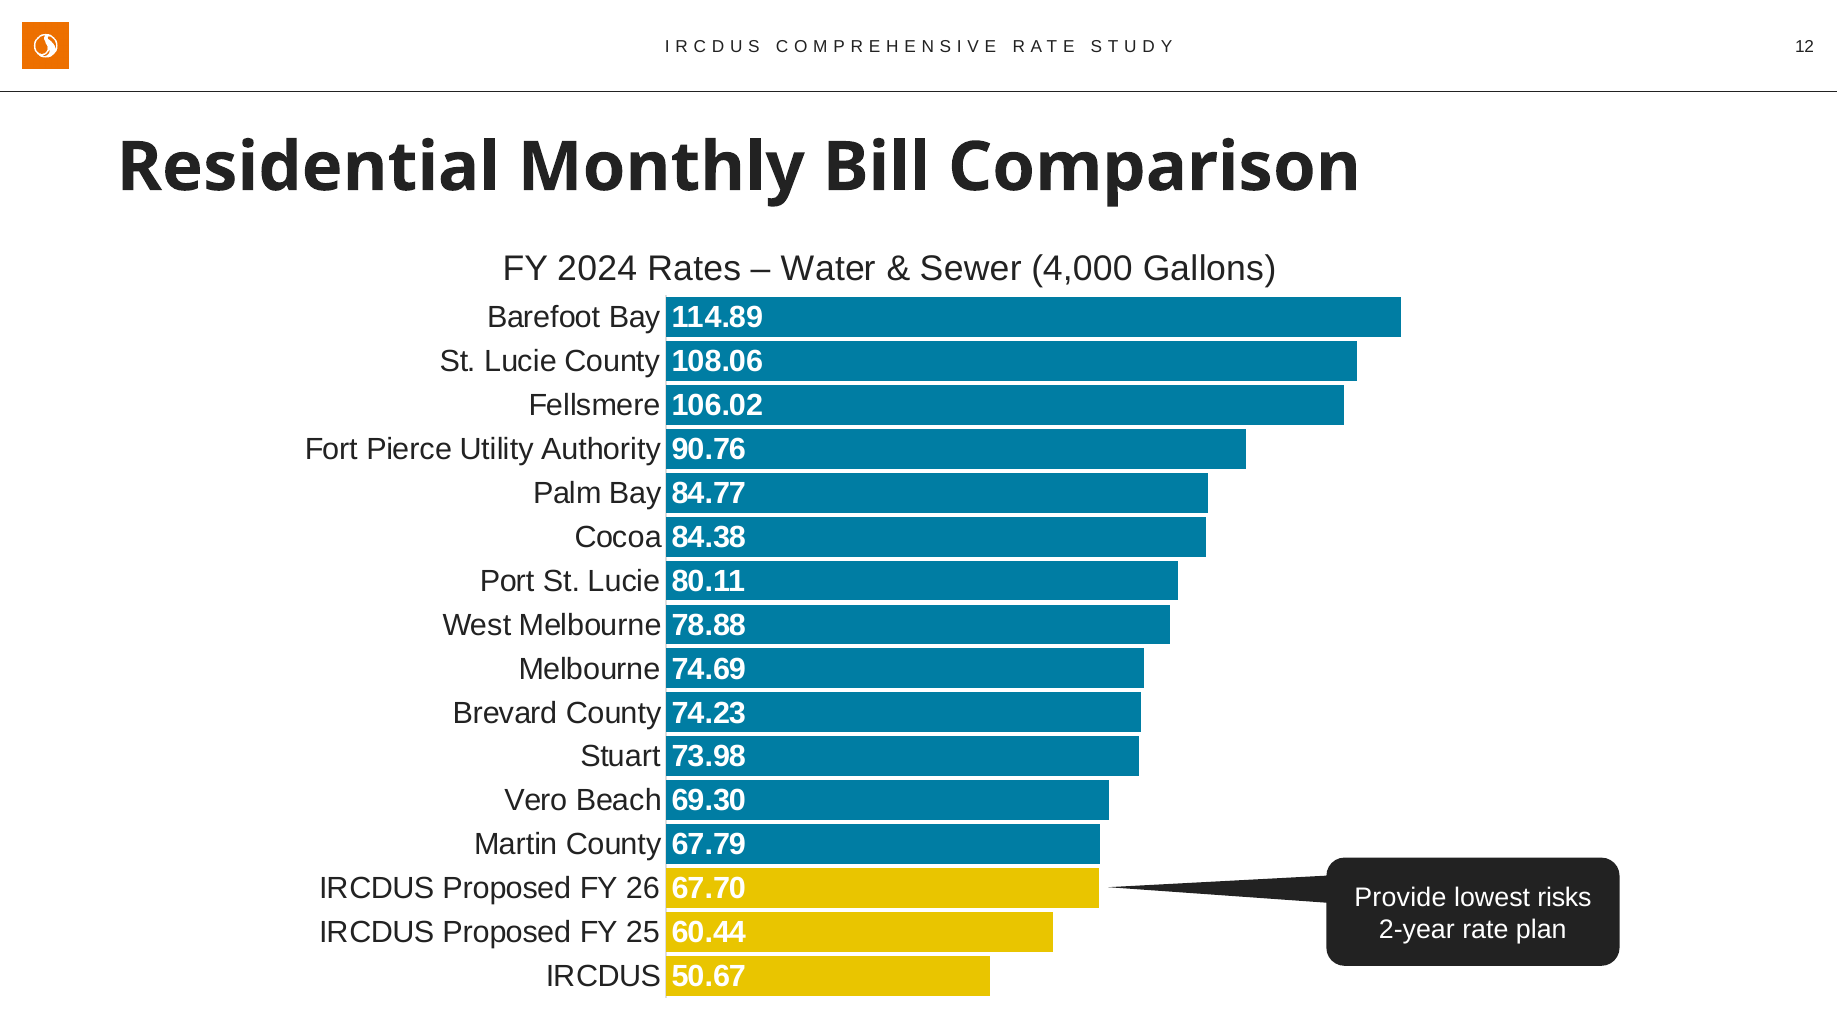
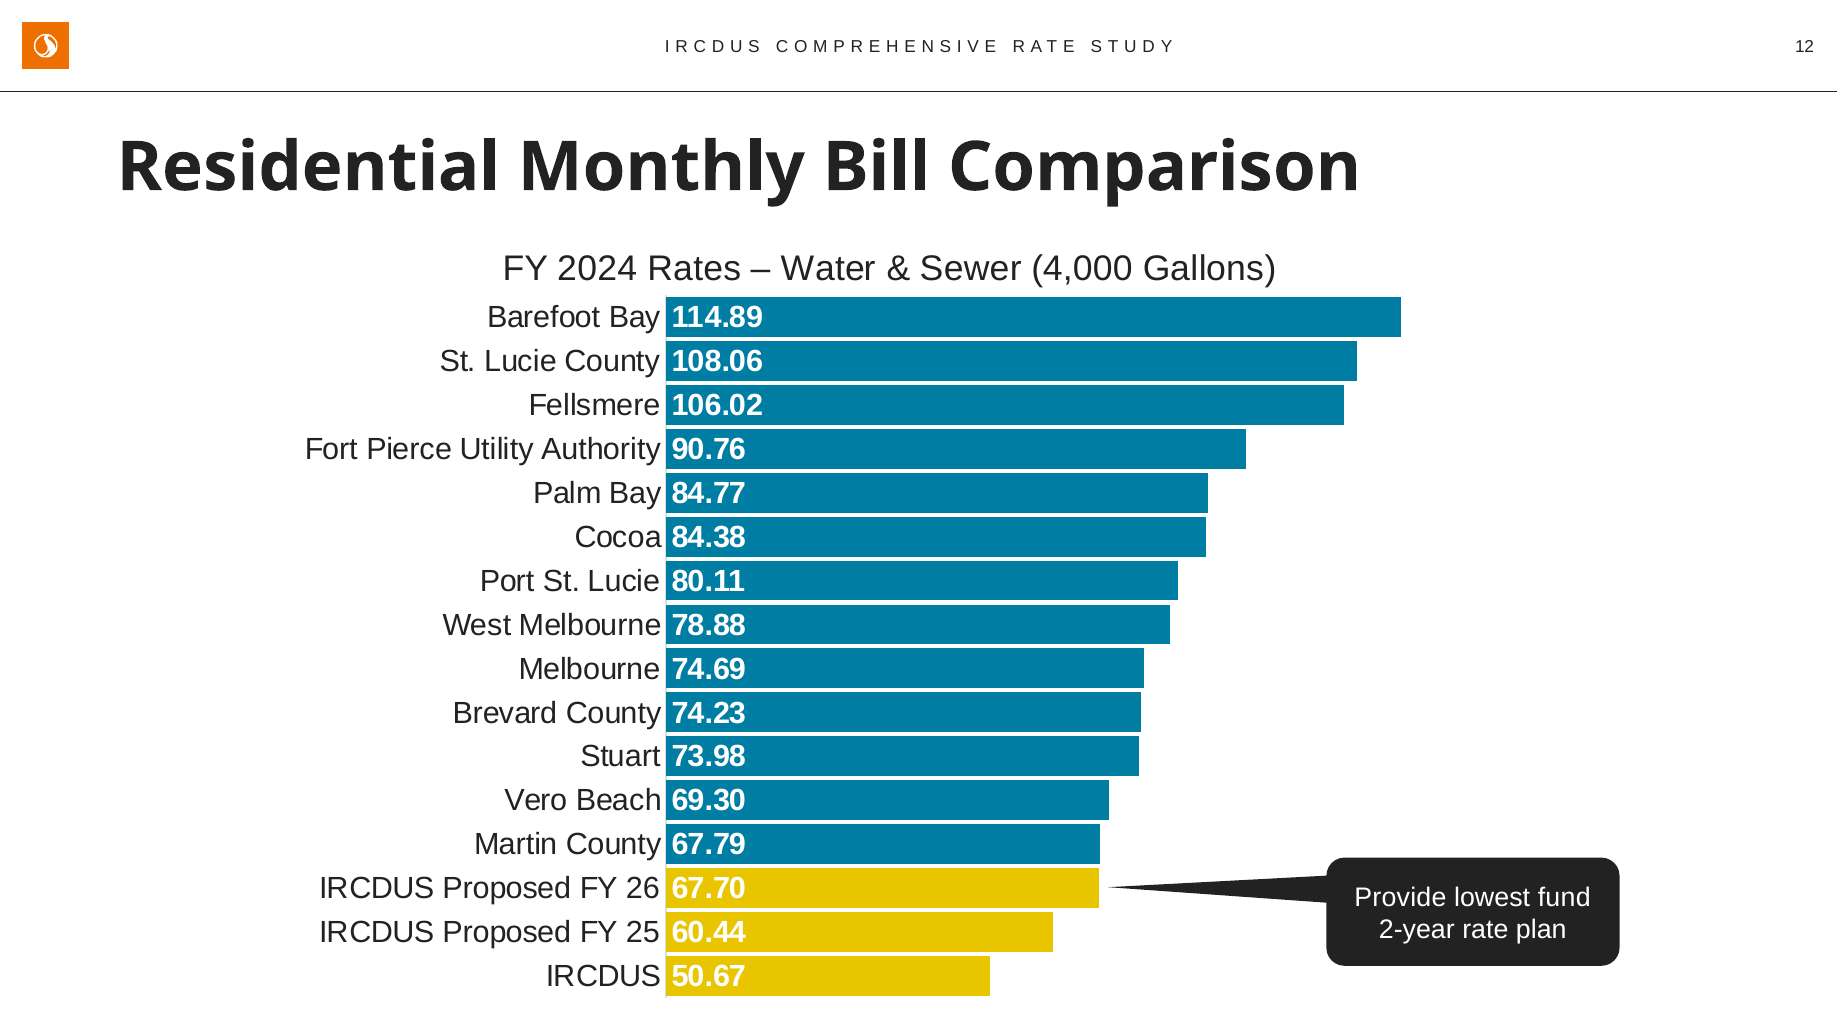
risks: risks -> fund
